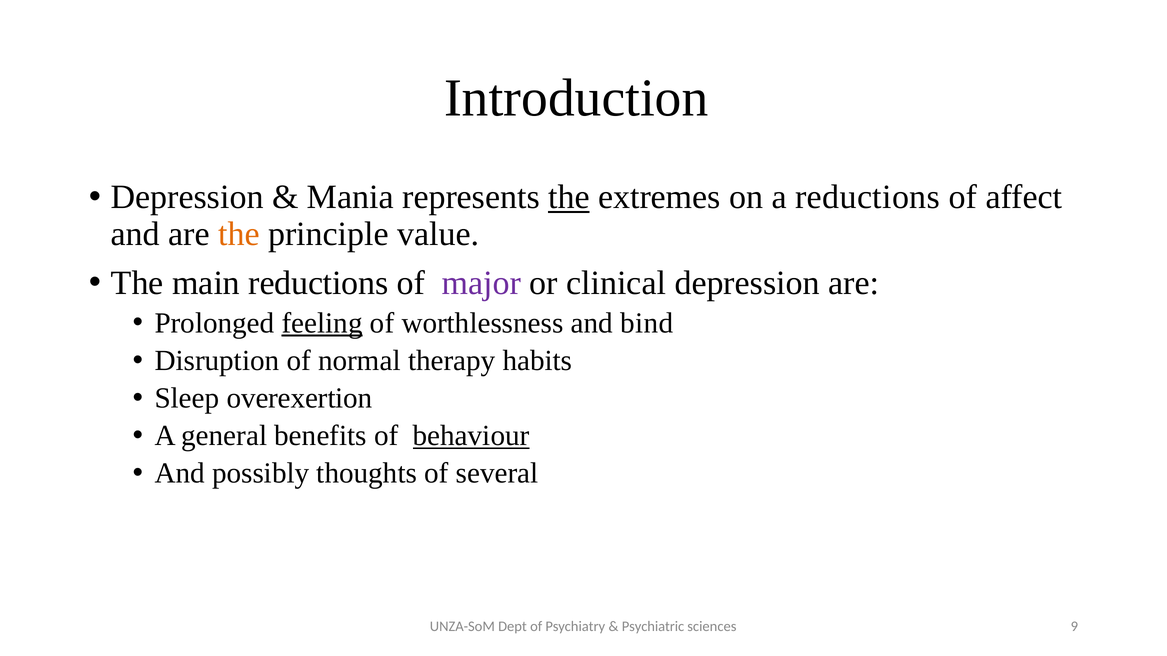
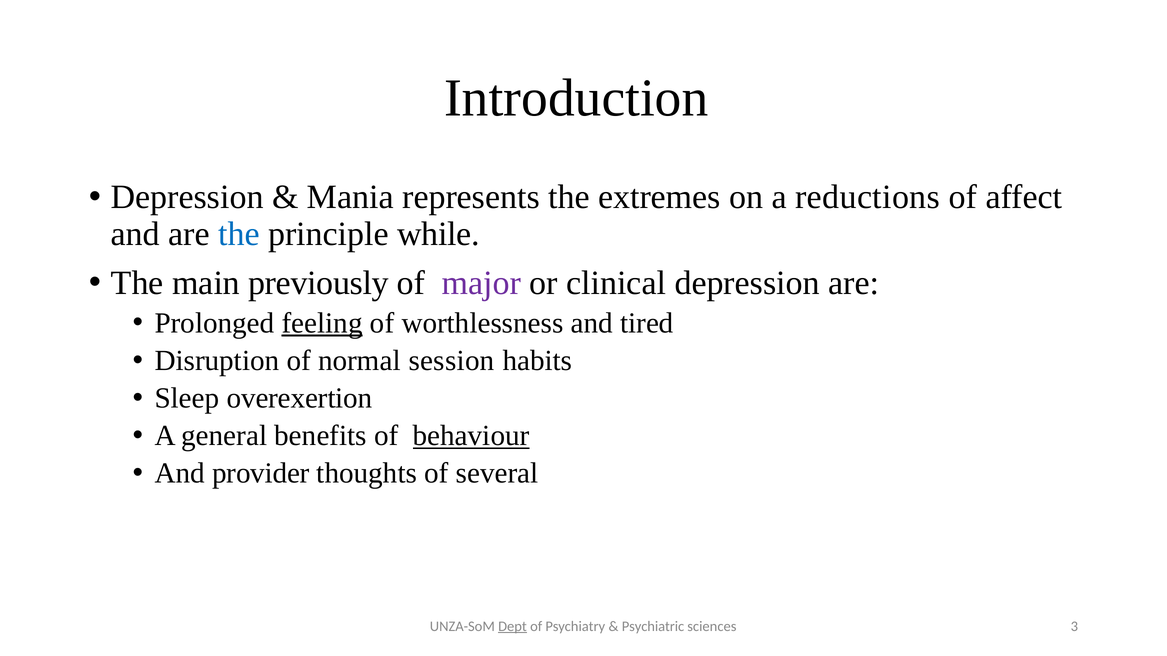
the at (569, 197) underline: present -> none
the at (239, 234) colour: orange -> blue
value: value -> while
main reductions: reductions -> previously
bind: bind -> tired
therapy: therapy -> session
possibly: possibly -> provider
Dept underline: none -> present
9: 9 -> 3
